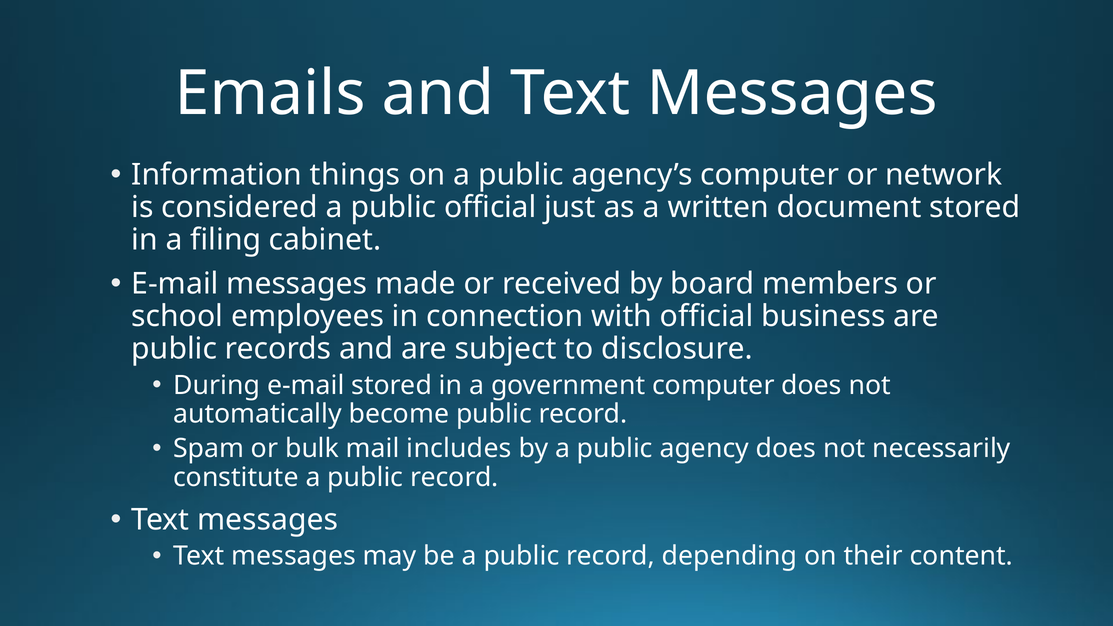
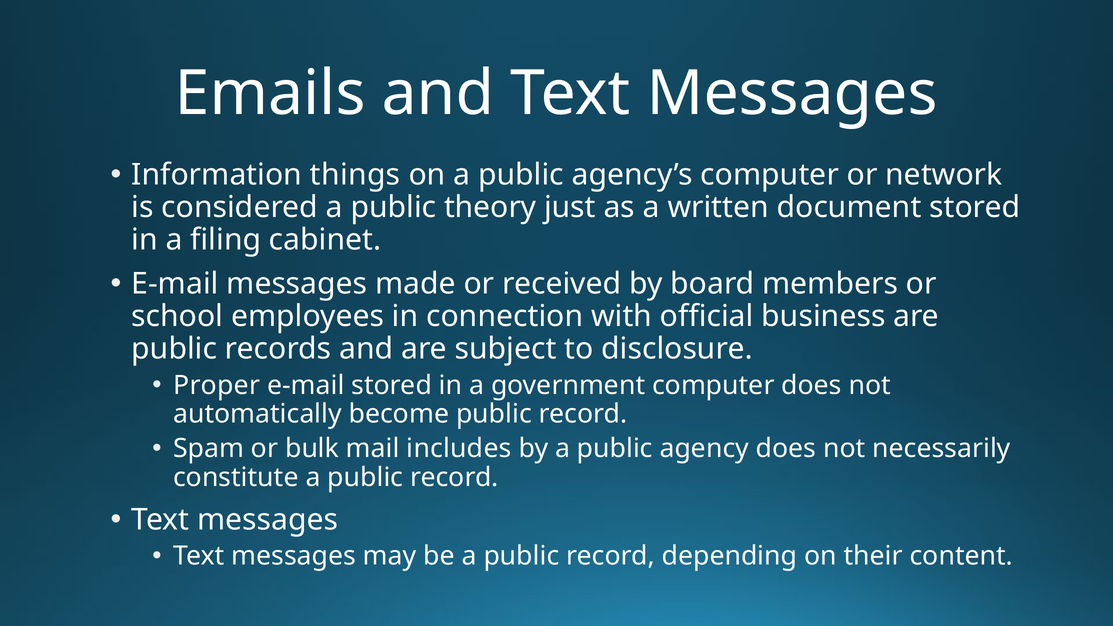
public official: official -> theory
During: During -> Proper
